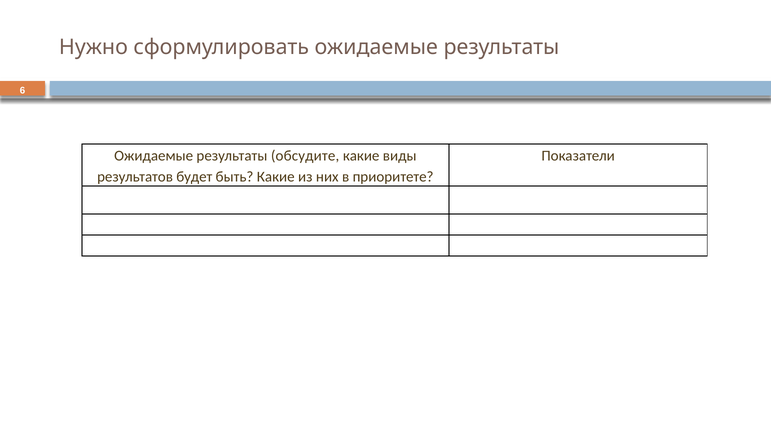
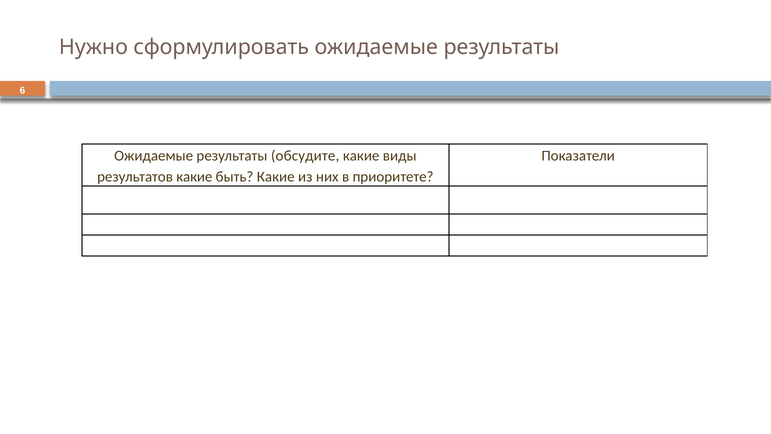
результатов будет: будет -> какие
